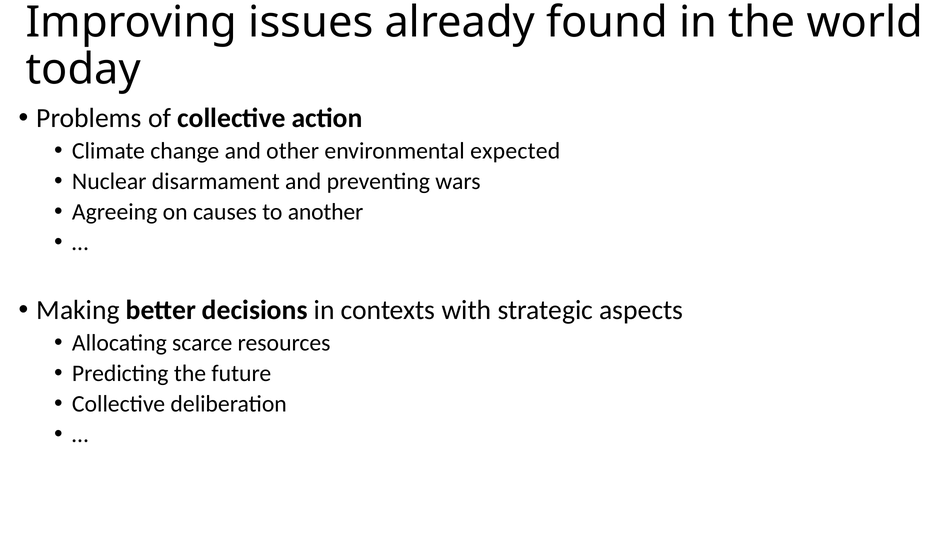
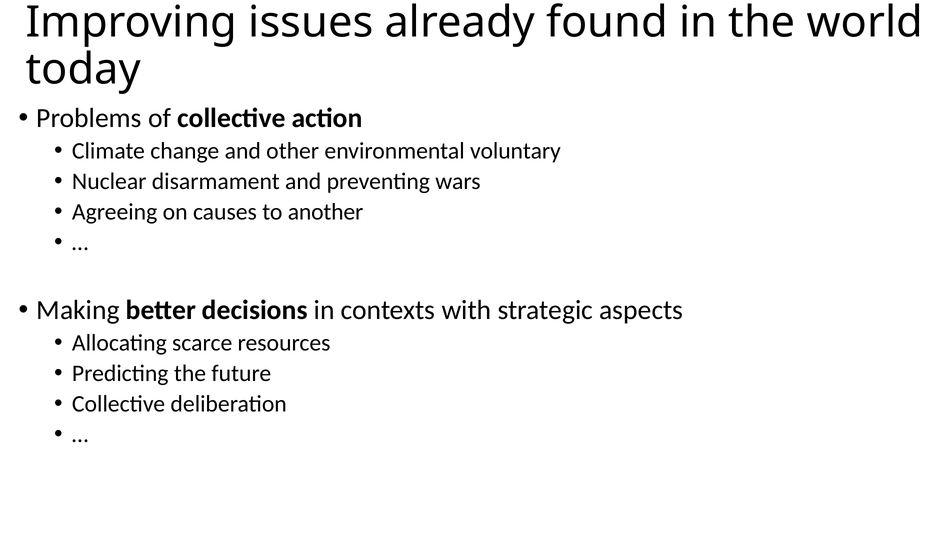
expected: expected -> voluntary
